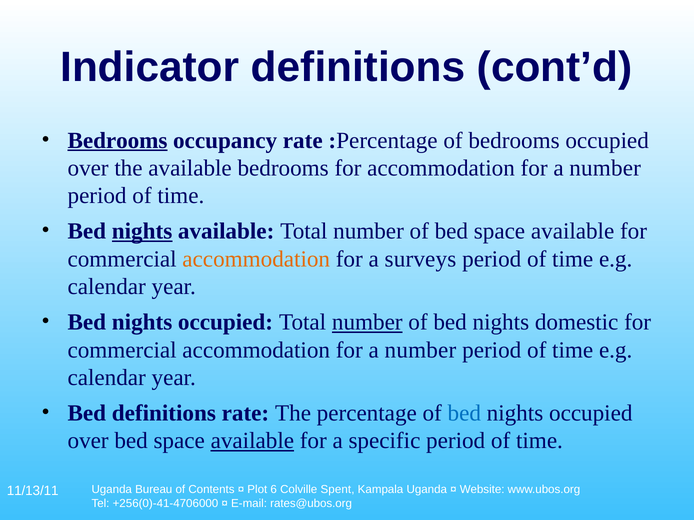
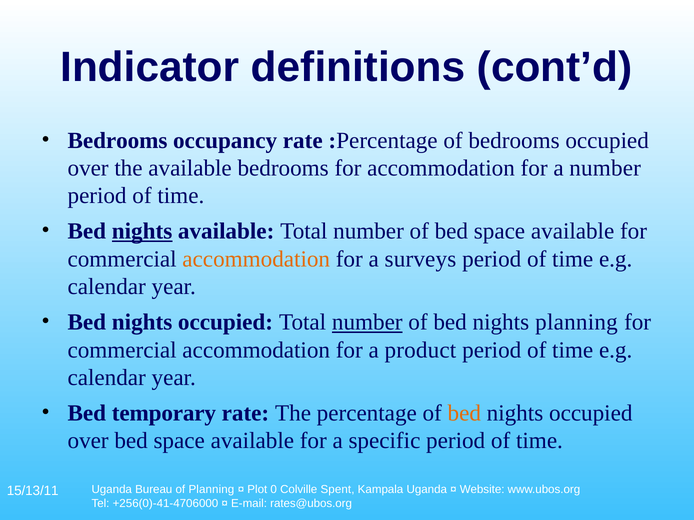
Bedrooms at (117, 141) underline: present -> none
nights domestic: domestic -> planning
number at (420, 350): number -> product
Bed definitions: definitions -> temporary
bed at (464, 413) colour: blue -> orange
available at (252, 441) underline: present -> none
11/13/11: 11/13/11 -> 15/13/11
of Contents: Contents -> Planning
6: 6 -> 0
